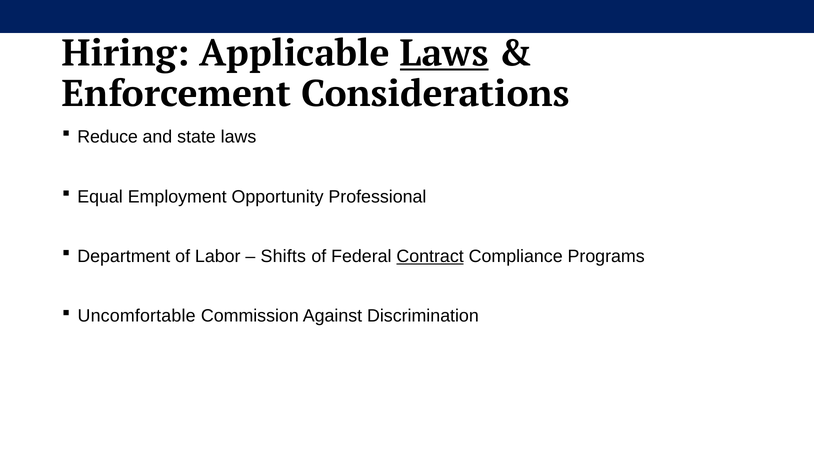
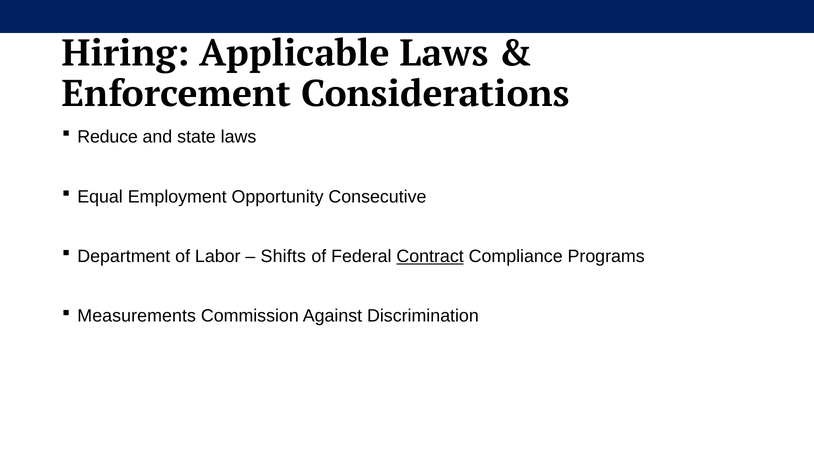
Laws at (444, 53) underline: present -> none
Professional: Professional -> Consecutive
Uncomfortable: Uncomfortable -> Measurements
